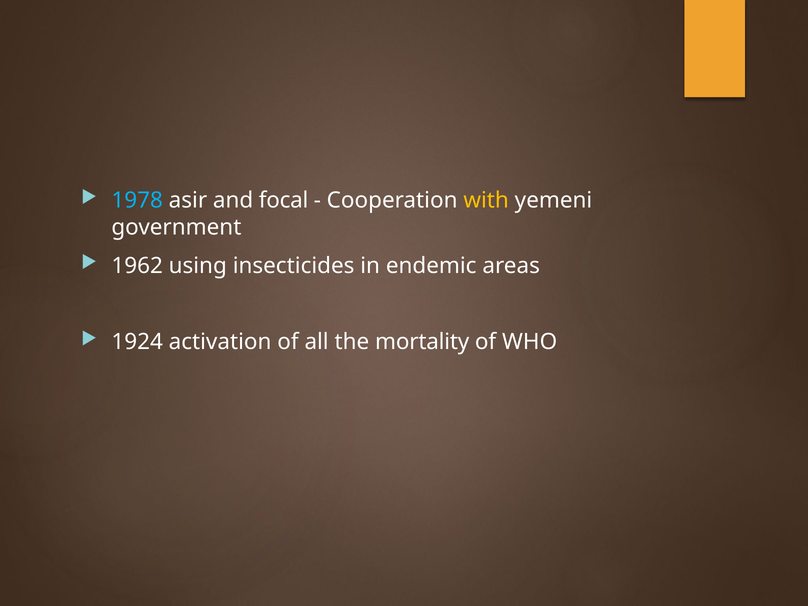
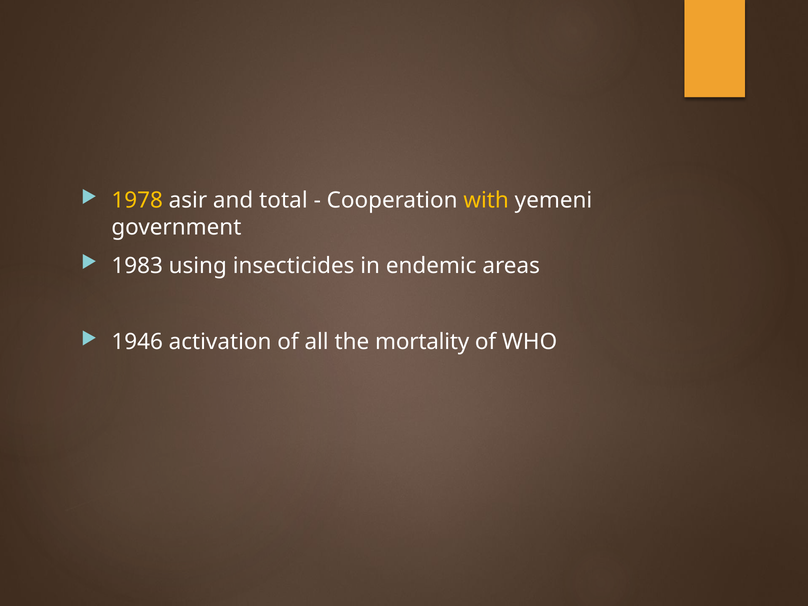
1978 colour: light blue -> yellow
focal: focal -> total
1962: 1962 -> 1983
1924: 1924 -> 1946
